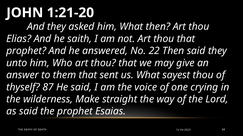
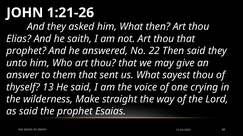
1:21-20: 1:21-20 -> 1:21-26
87: 87 -> 13
